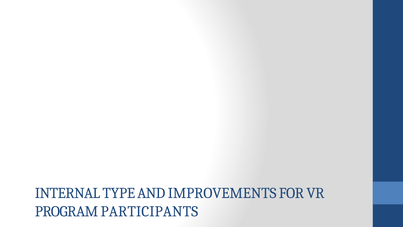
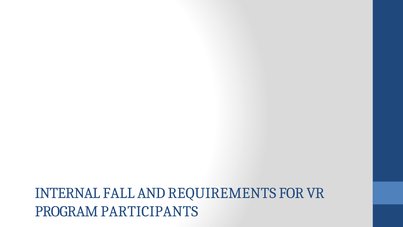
TYPE: TYPE -> FALL
IMPROVEMENTS: IMPROVEMENTS -> REQUIREMENTS
